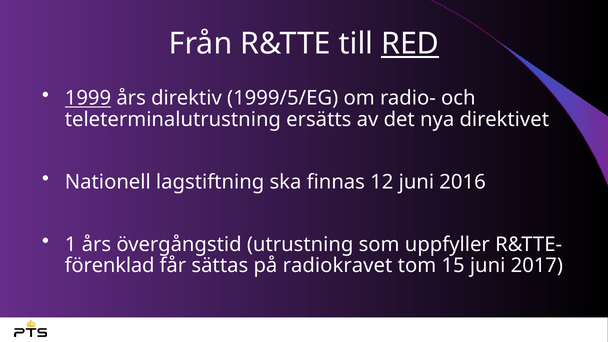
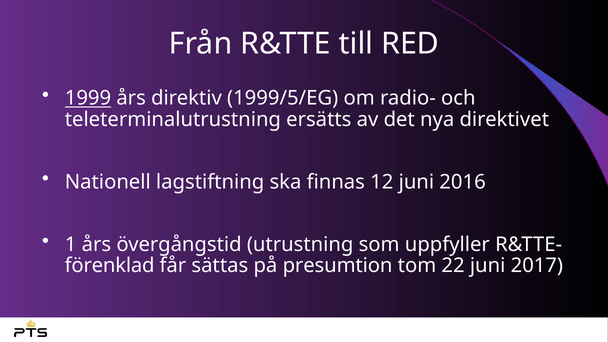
RED underline: present -> none
radiokravet: radiokravet -> presumtion
15: 15 -> 22
